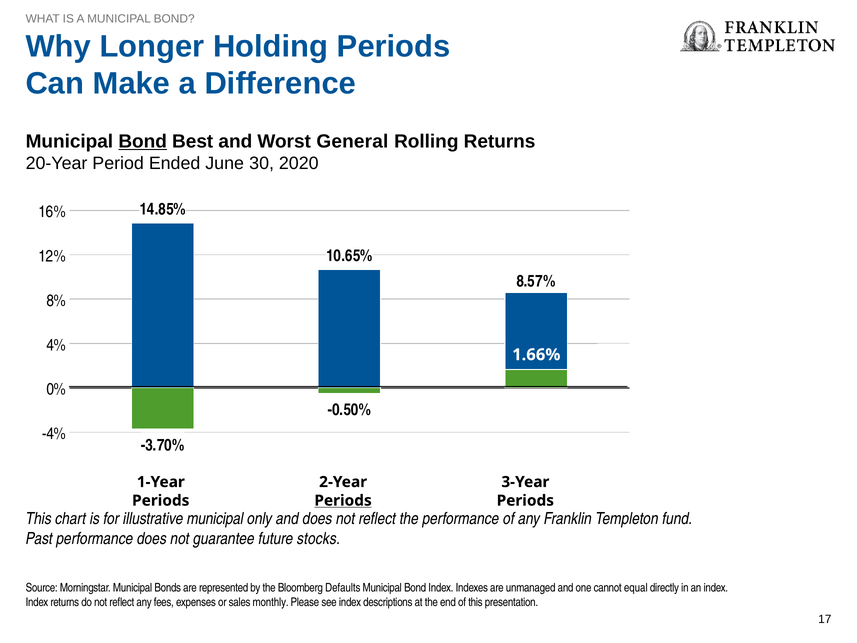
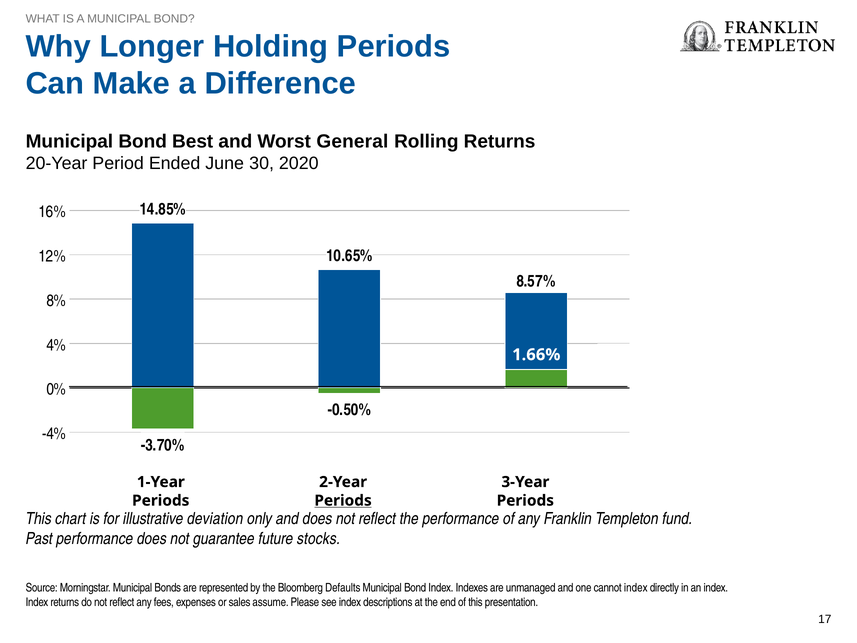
Bond at (143, 141) underline: present -> none
illustrative municipal: municipal -> deviation
cannot equal: equal -> index
monthly: monthly -> assume
